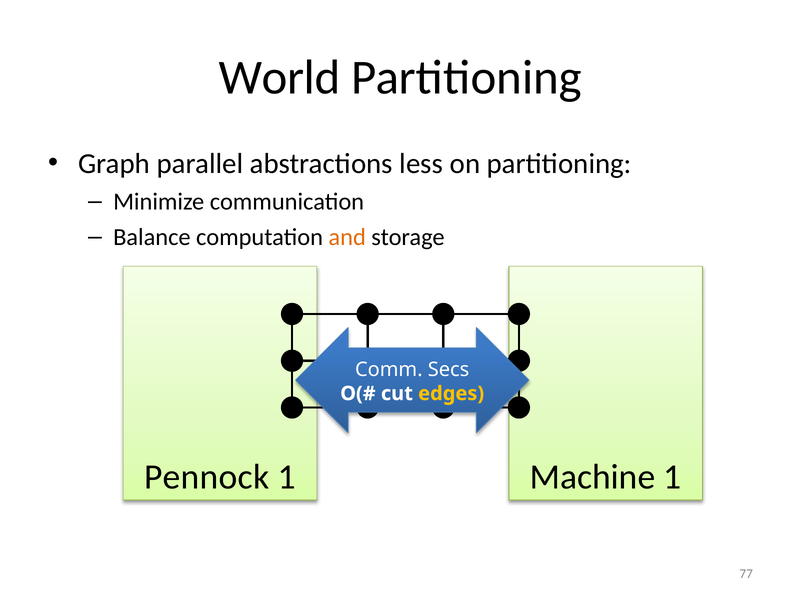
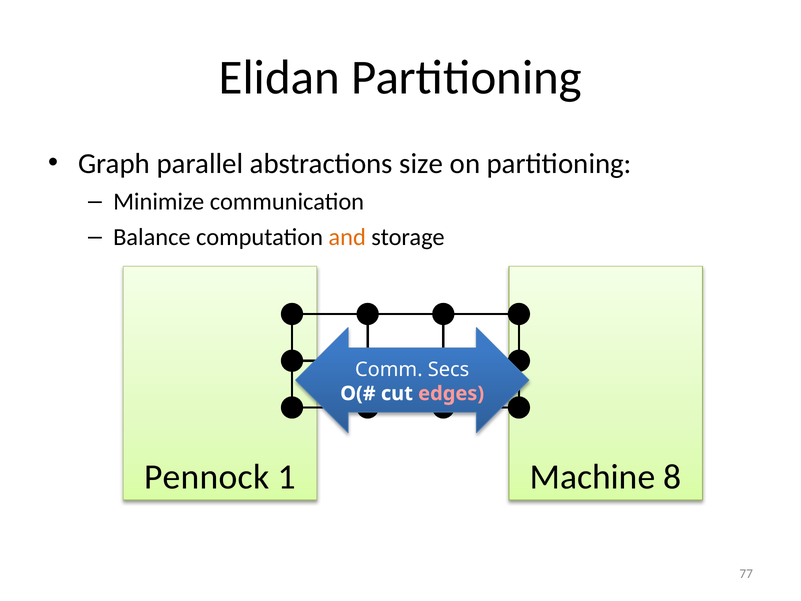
World: World -> Elidan
less: less -> size
edges colour: yellow -> pink
Machine 1: 1 -> 8
